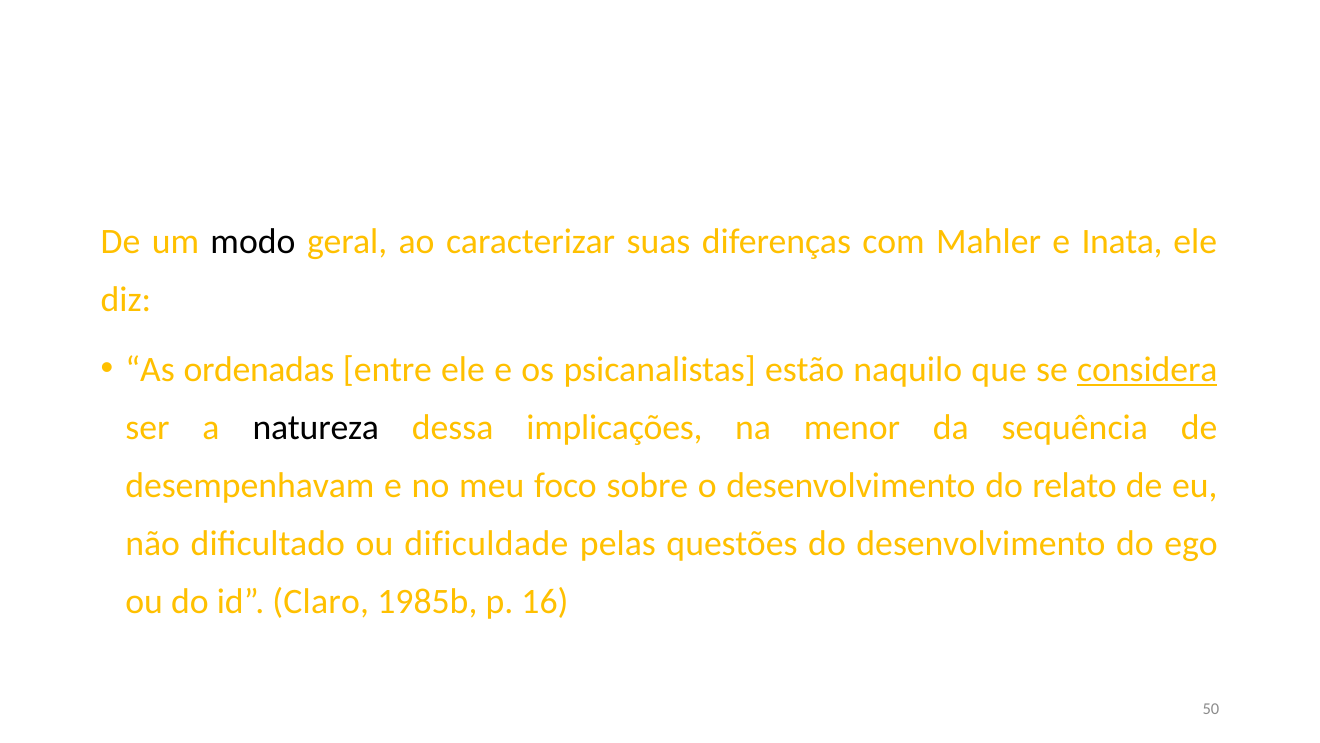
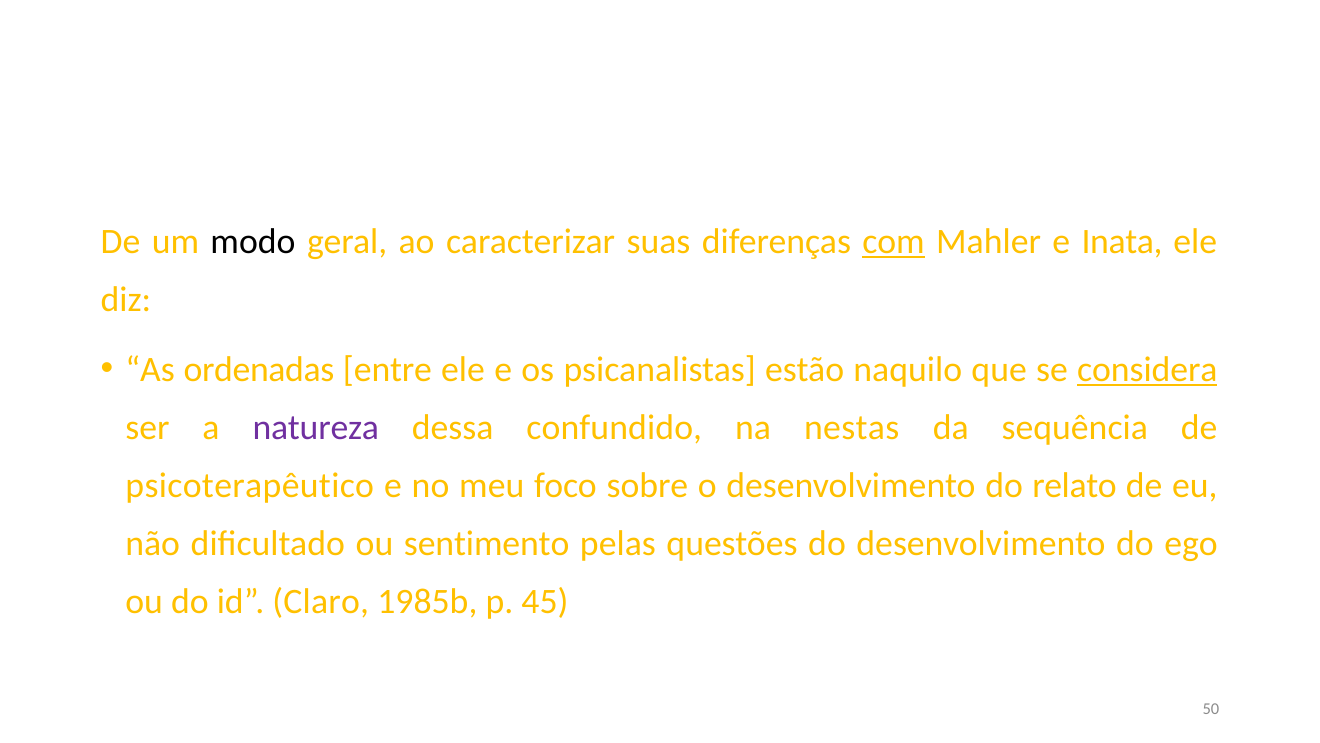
com underline: none -> present
natureza colour: black -> purple
implicações: implicações -> confundido
menor: menor -> nestas
desempenhavam: desempenhavam -> psicoterapêutico
dificuldade: dificuldade -> sentimento
16: 16 -> 45
